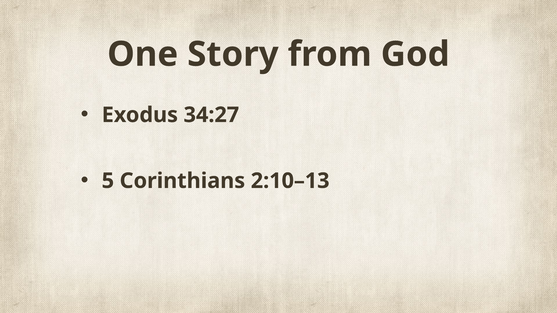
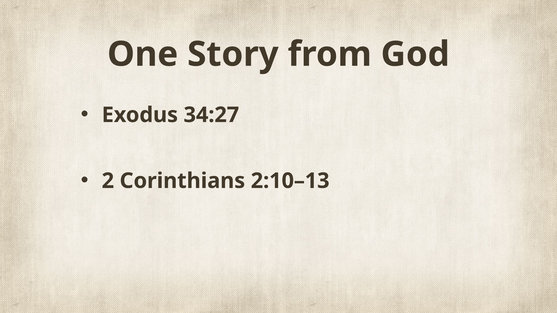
5: 5 -> 2
